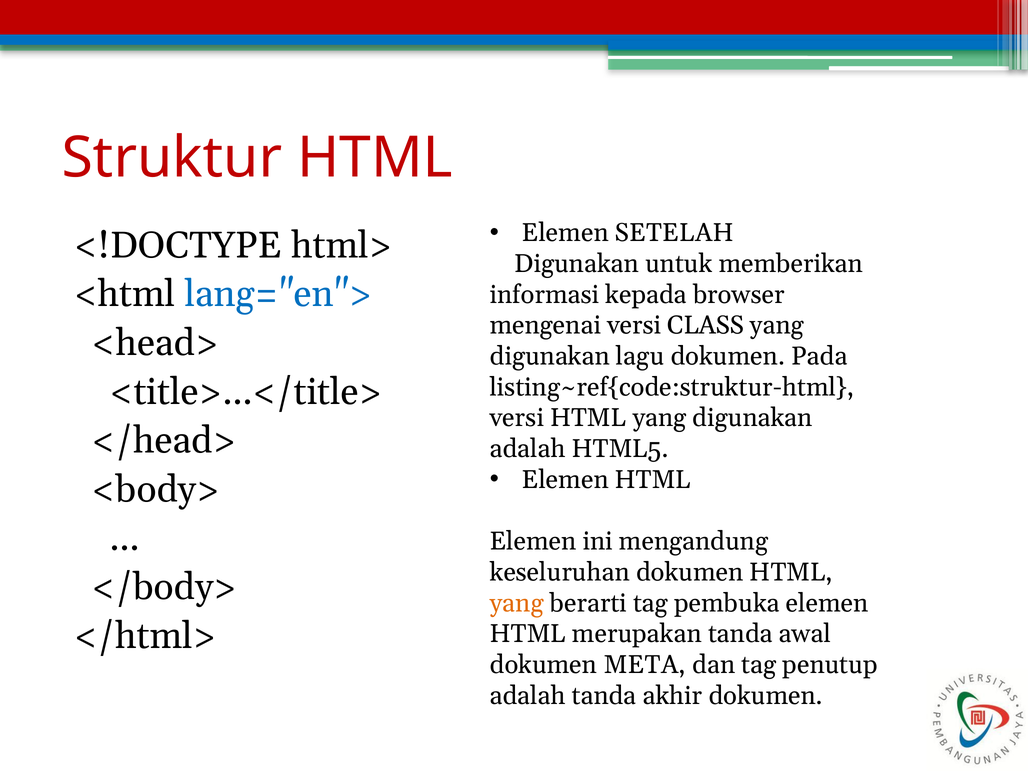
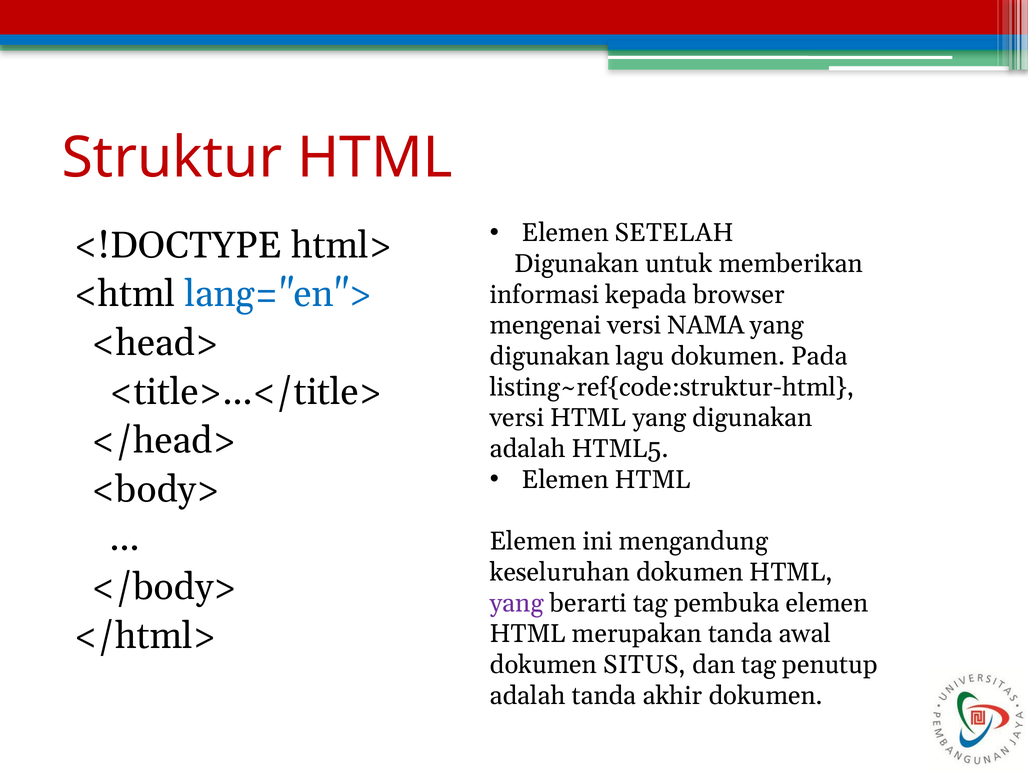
CLASS: CLASS -> NAMA
yang at (517, 603) colour: orange -> purple
META: META -> SITUS
